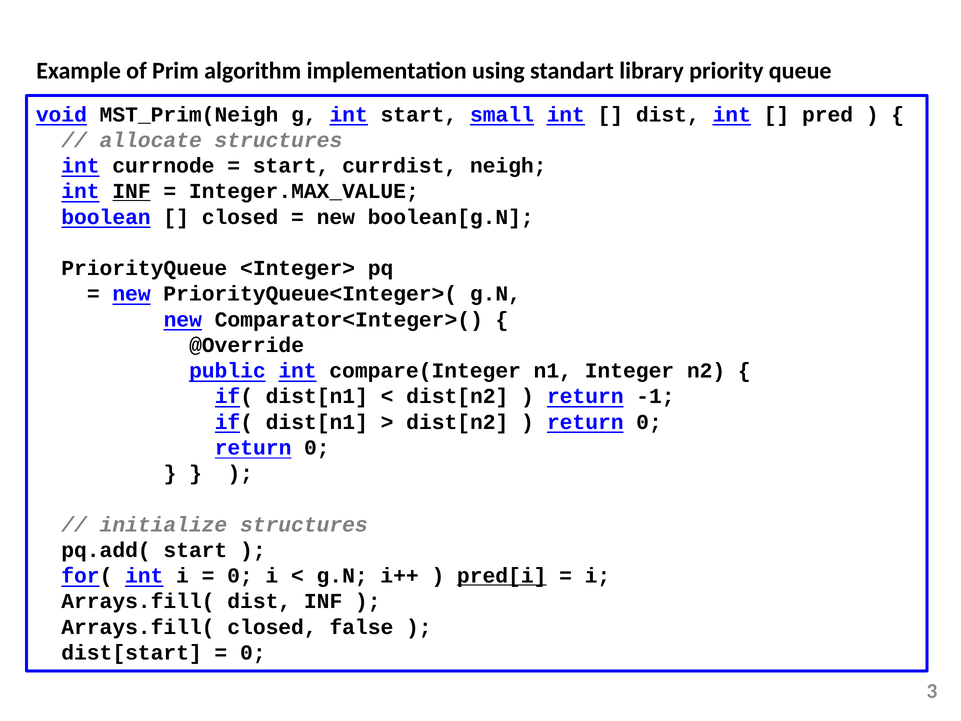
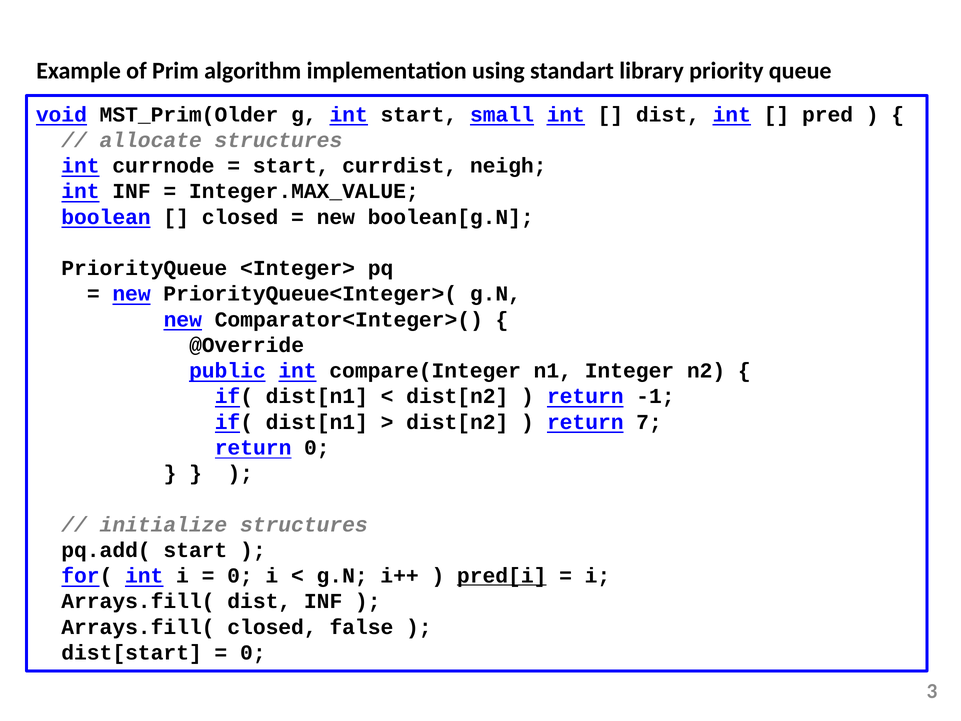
MST_Prim(Neigh: MST_Prim(Neigh -> MST_Prim(Older
INF at (131, 191) underline: present -> none
0 at (649, 422): 0 -> 7
